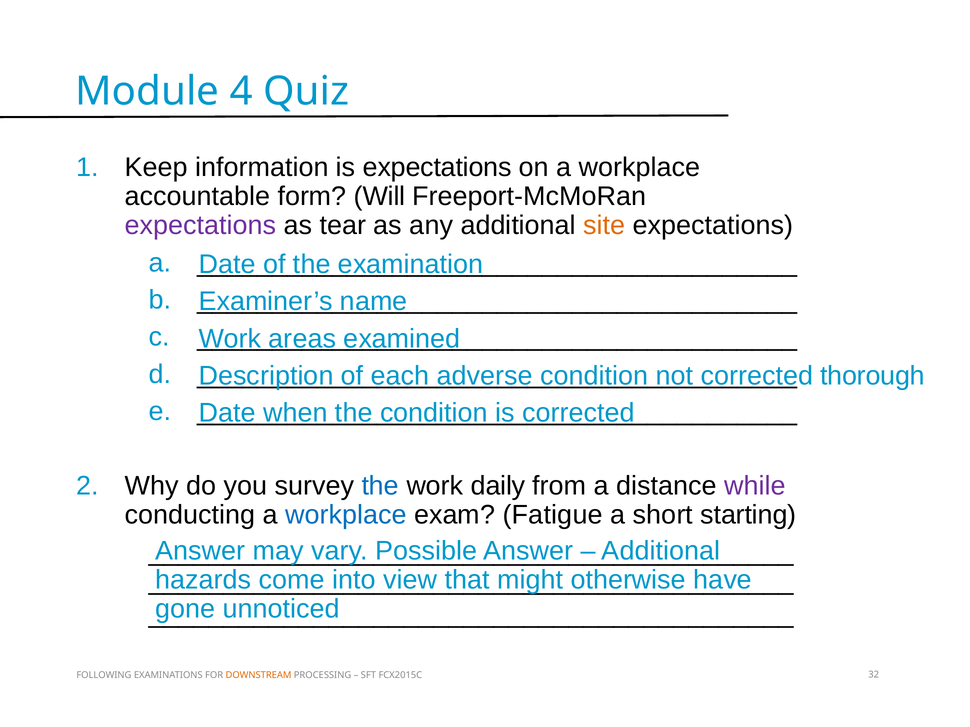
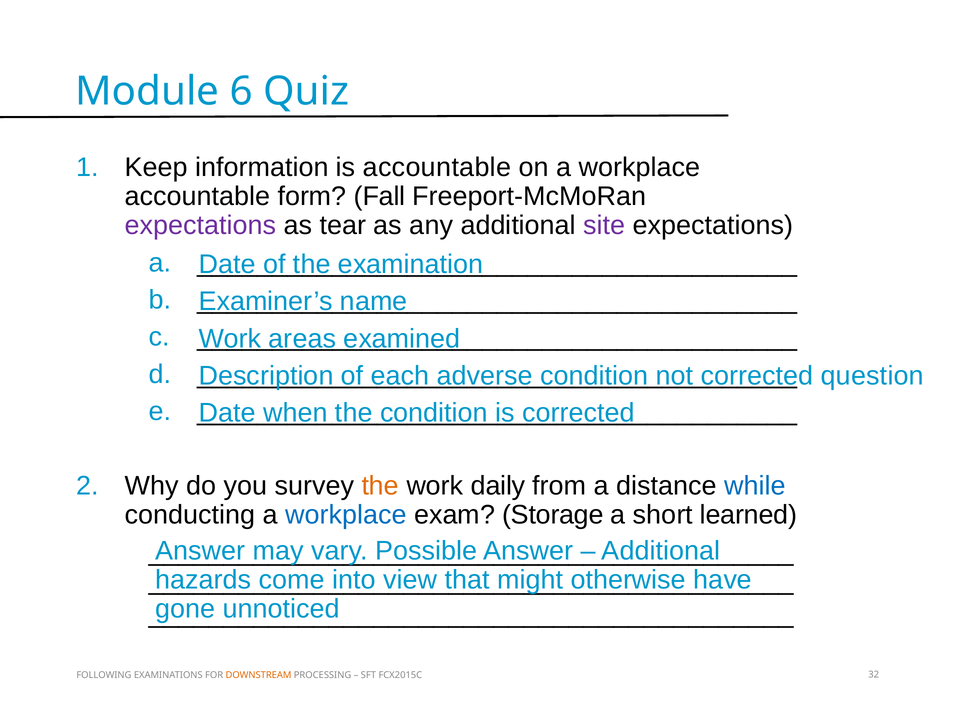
4: 4 -> 6
is expectations: expectations -> accountable
Will: Will -> Fall
site colour: orange -> purple
thorough: thorough -> question
the at (380, 486) colour: blue -> orange
while colour: purple -> blue
Fatigue: Fatigue -> Storage
starting: starting -> learned
